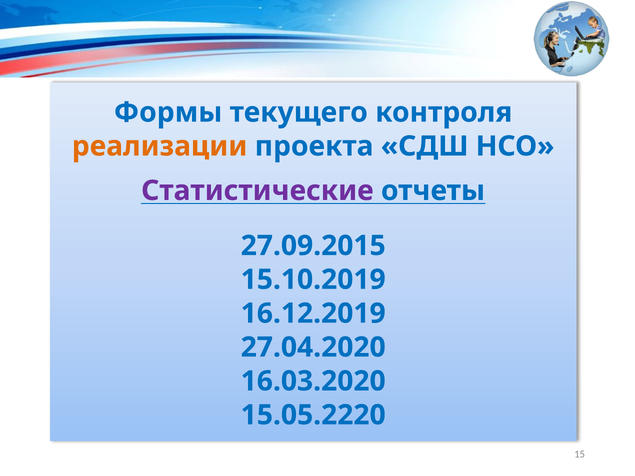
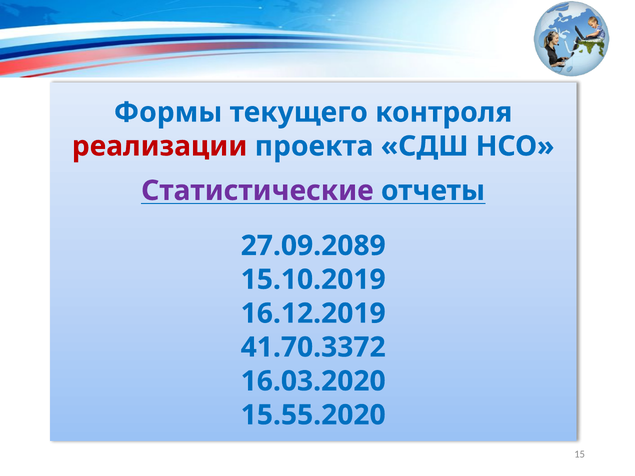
реализации colour: orange -> red
27.09.2015: 27.09.2015 -> 27.09.2089
27.04.2020: 27.04.2020 -> 41.70.3372
15.05.2220: 15.05.2220 -> 15.55.2020
